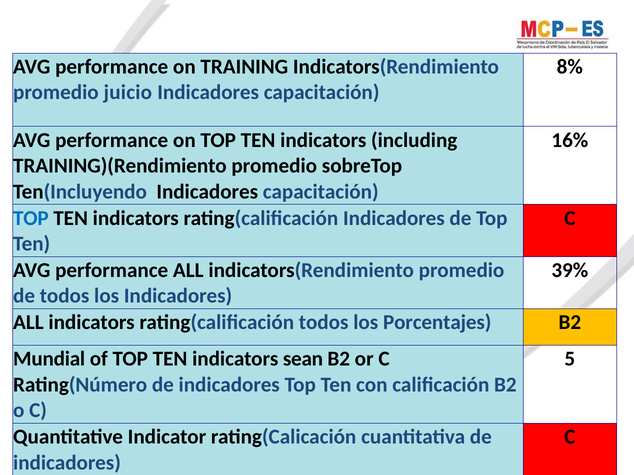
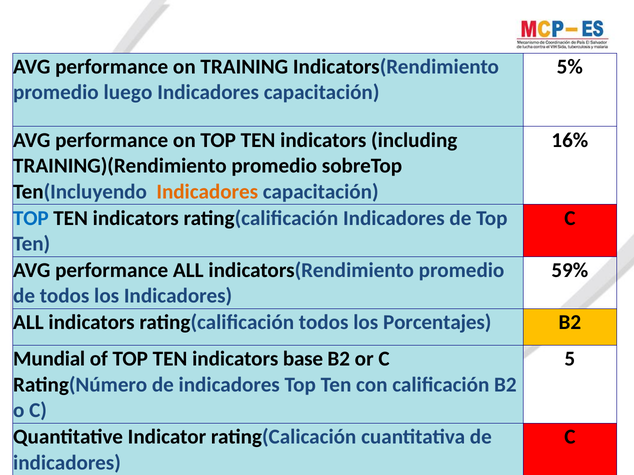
8%: 8% -> 5%
juicio: juicio -> luego
Indicadores at (207, 192) colour: black -> orange
39%: 39% -> 59%
sean: sean -> base
